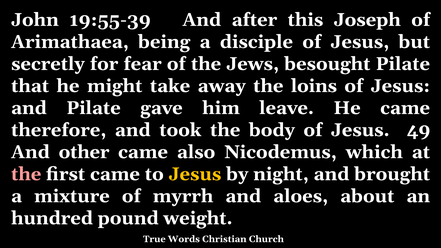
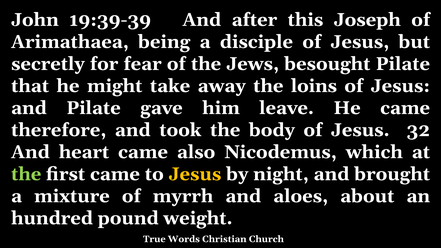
19:55-39: 19:55-39 -> 19:39-39
49: 49 -> 32
other: other -> heart
the at (26, 174) colour: pink -> light green
